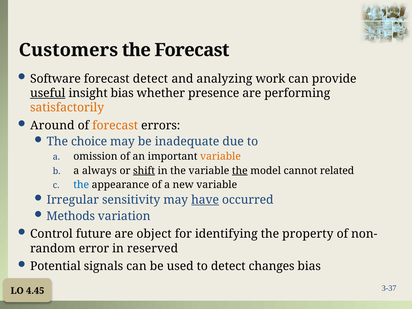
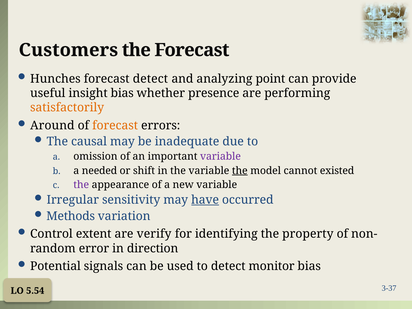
Software: Software -> Hunches
work: work -> point
useful underline: present -> none
choice: choice -> causal
variable at (220, 157) colour: orange -> purple
always: always -> needed
shift underline: present -> none
related: related -> existed
the at (81, 185) colour: blue -> purple
future: future -> extent
object: object -> verify
reserved: reserved -> direction
changes: changes -> monitor
4.45: 4.45 -> 5.54
